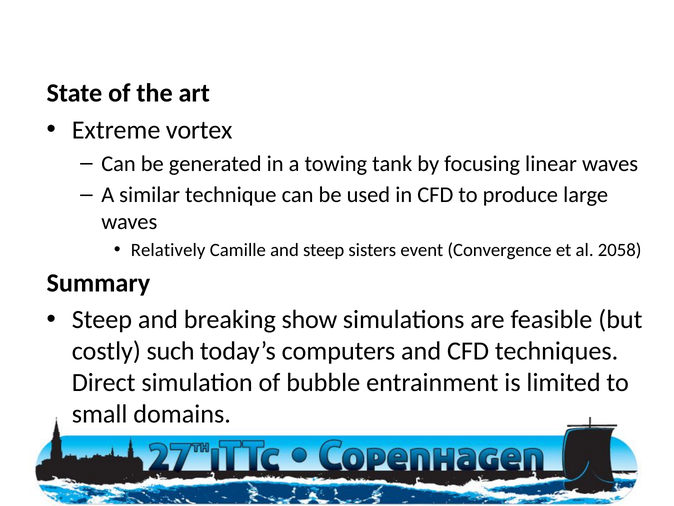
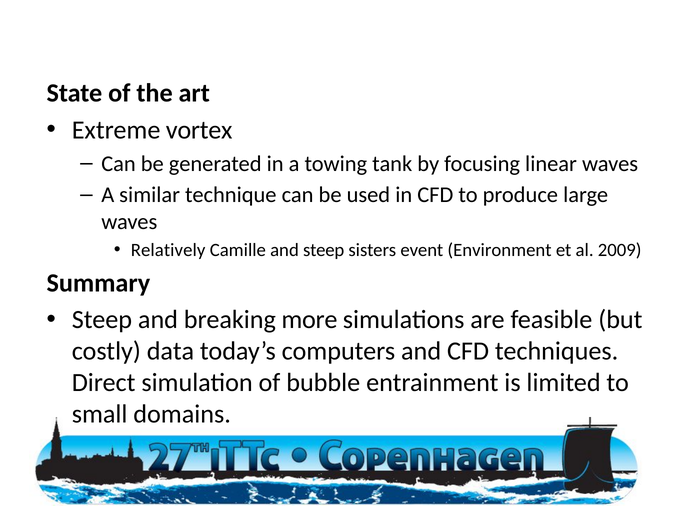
Convergence: Convergence -> Environment
2058: 2058 -> 2009
show: show -> more
such: such -> data
